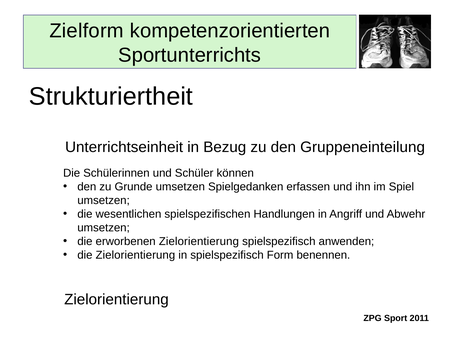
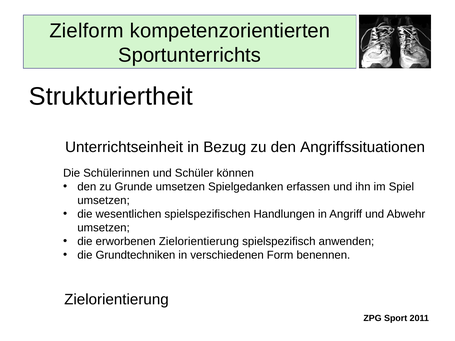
Gruppeneinteilung: Gruppeneinteilung -> Angriffssituationen
die Zielorientierung: Zielorientierung -> Grundtechniken
in spielspezifisch: spielspezifisch -> verschiedenen
